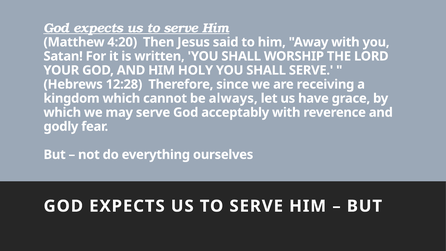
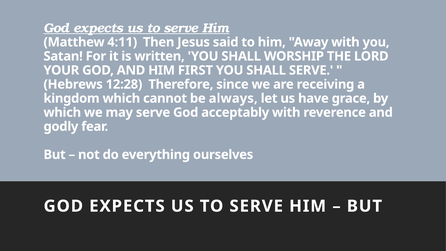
4:20: 4:20 -> 4:11
HOLY: HOLY -> FIRST
